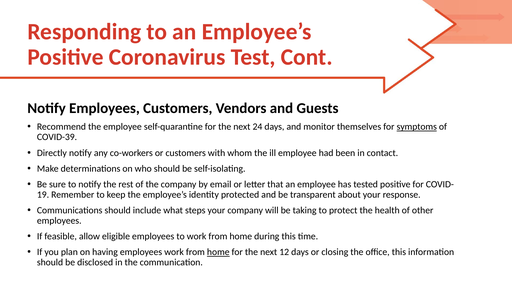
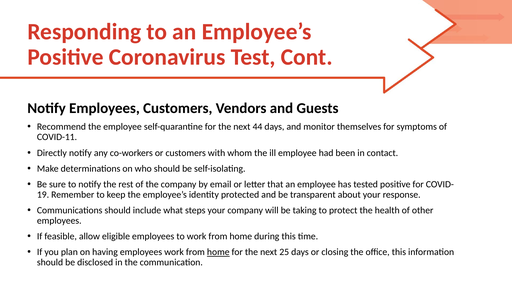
24: 24 -> 44
symptoms underline: present -> none
COVID-39: COVID-39 -> COVID-11
12: 12 -> 25
